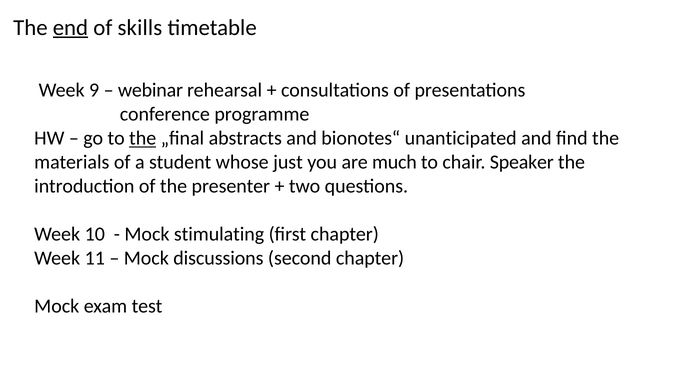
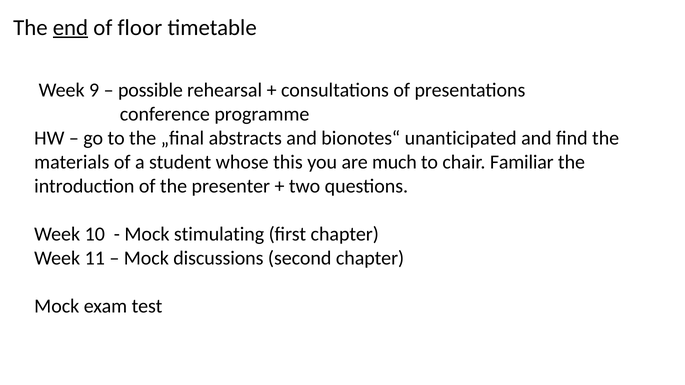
skills: skills -> floor
webinar: webinar -> possible
the at (143, 138) underline: present -> none
just: just -> this
Speaker: Speaker -> Familiar
